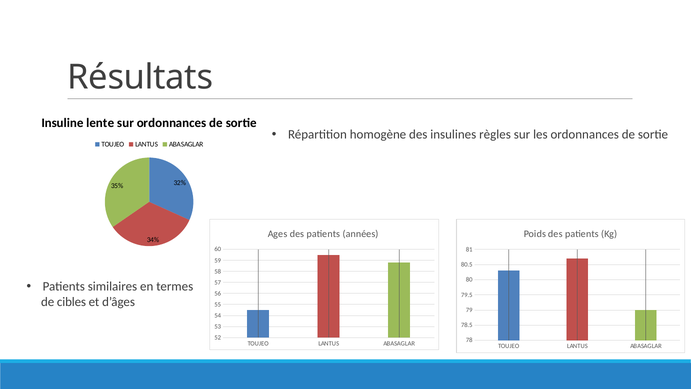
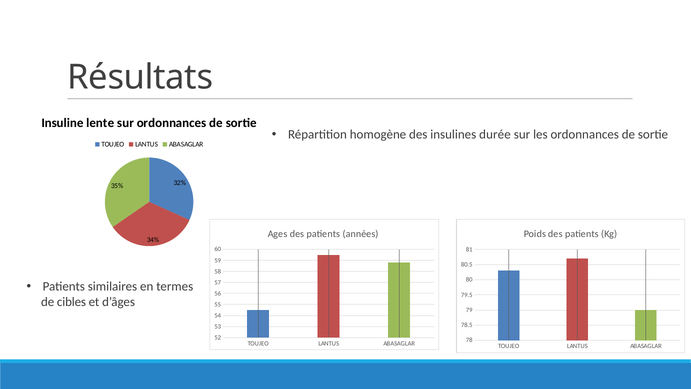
règles: règles -> durée
